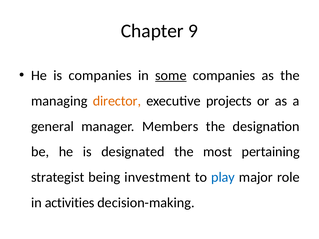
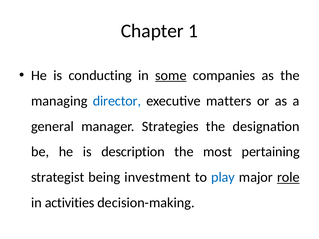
9: 9 -> 1
is companies: companies -> conducting
director colour: orange -> blue
projects: projects -> matters
Members: Members -> Strategies
designated: designated -> description
role underline: none -> present
